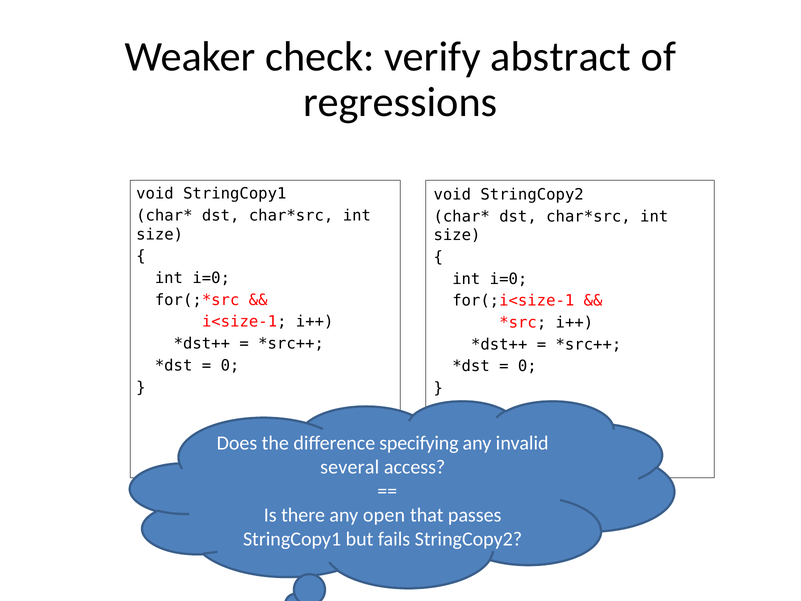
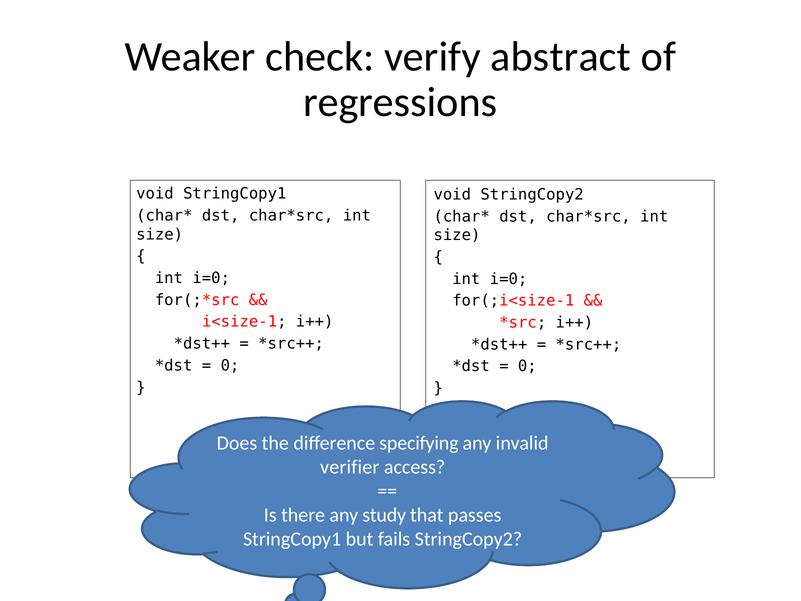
several: several -> verifier
open: open -> study
